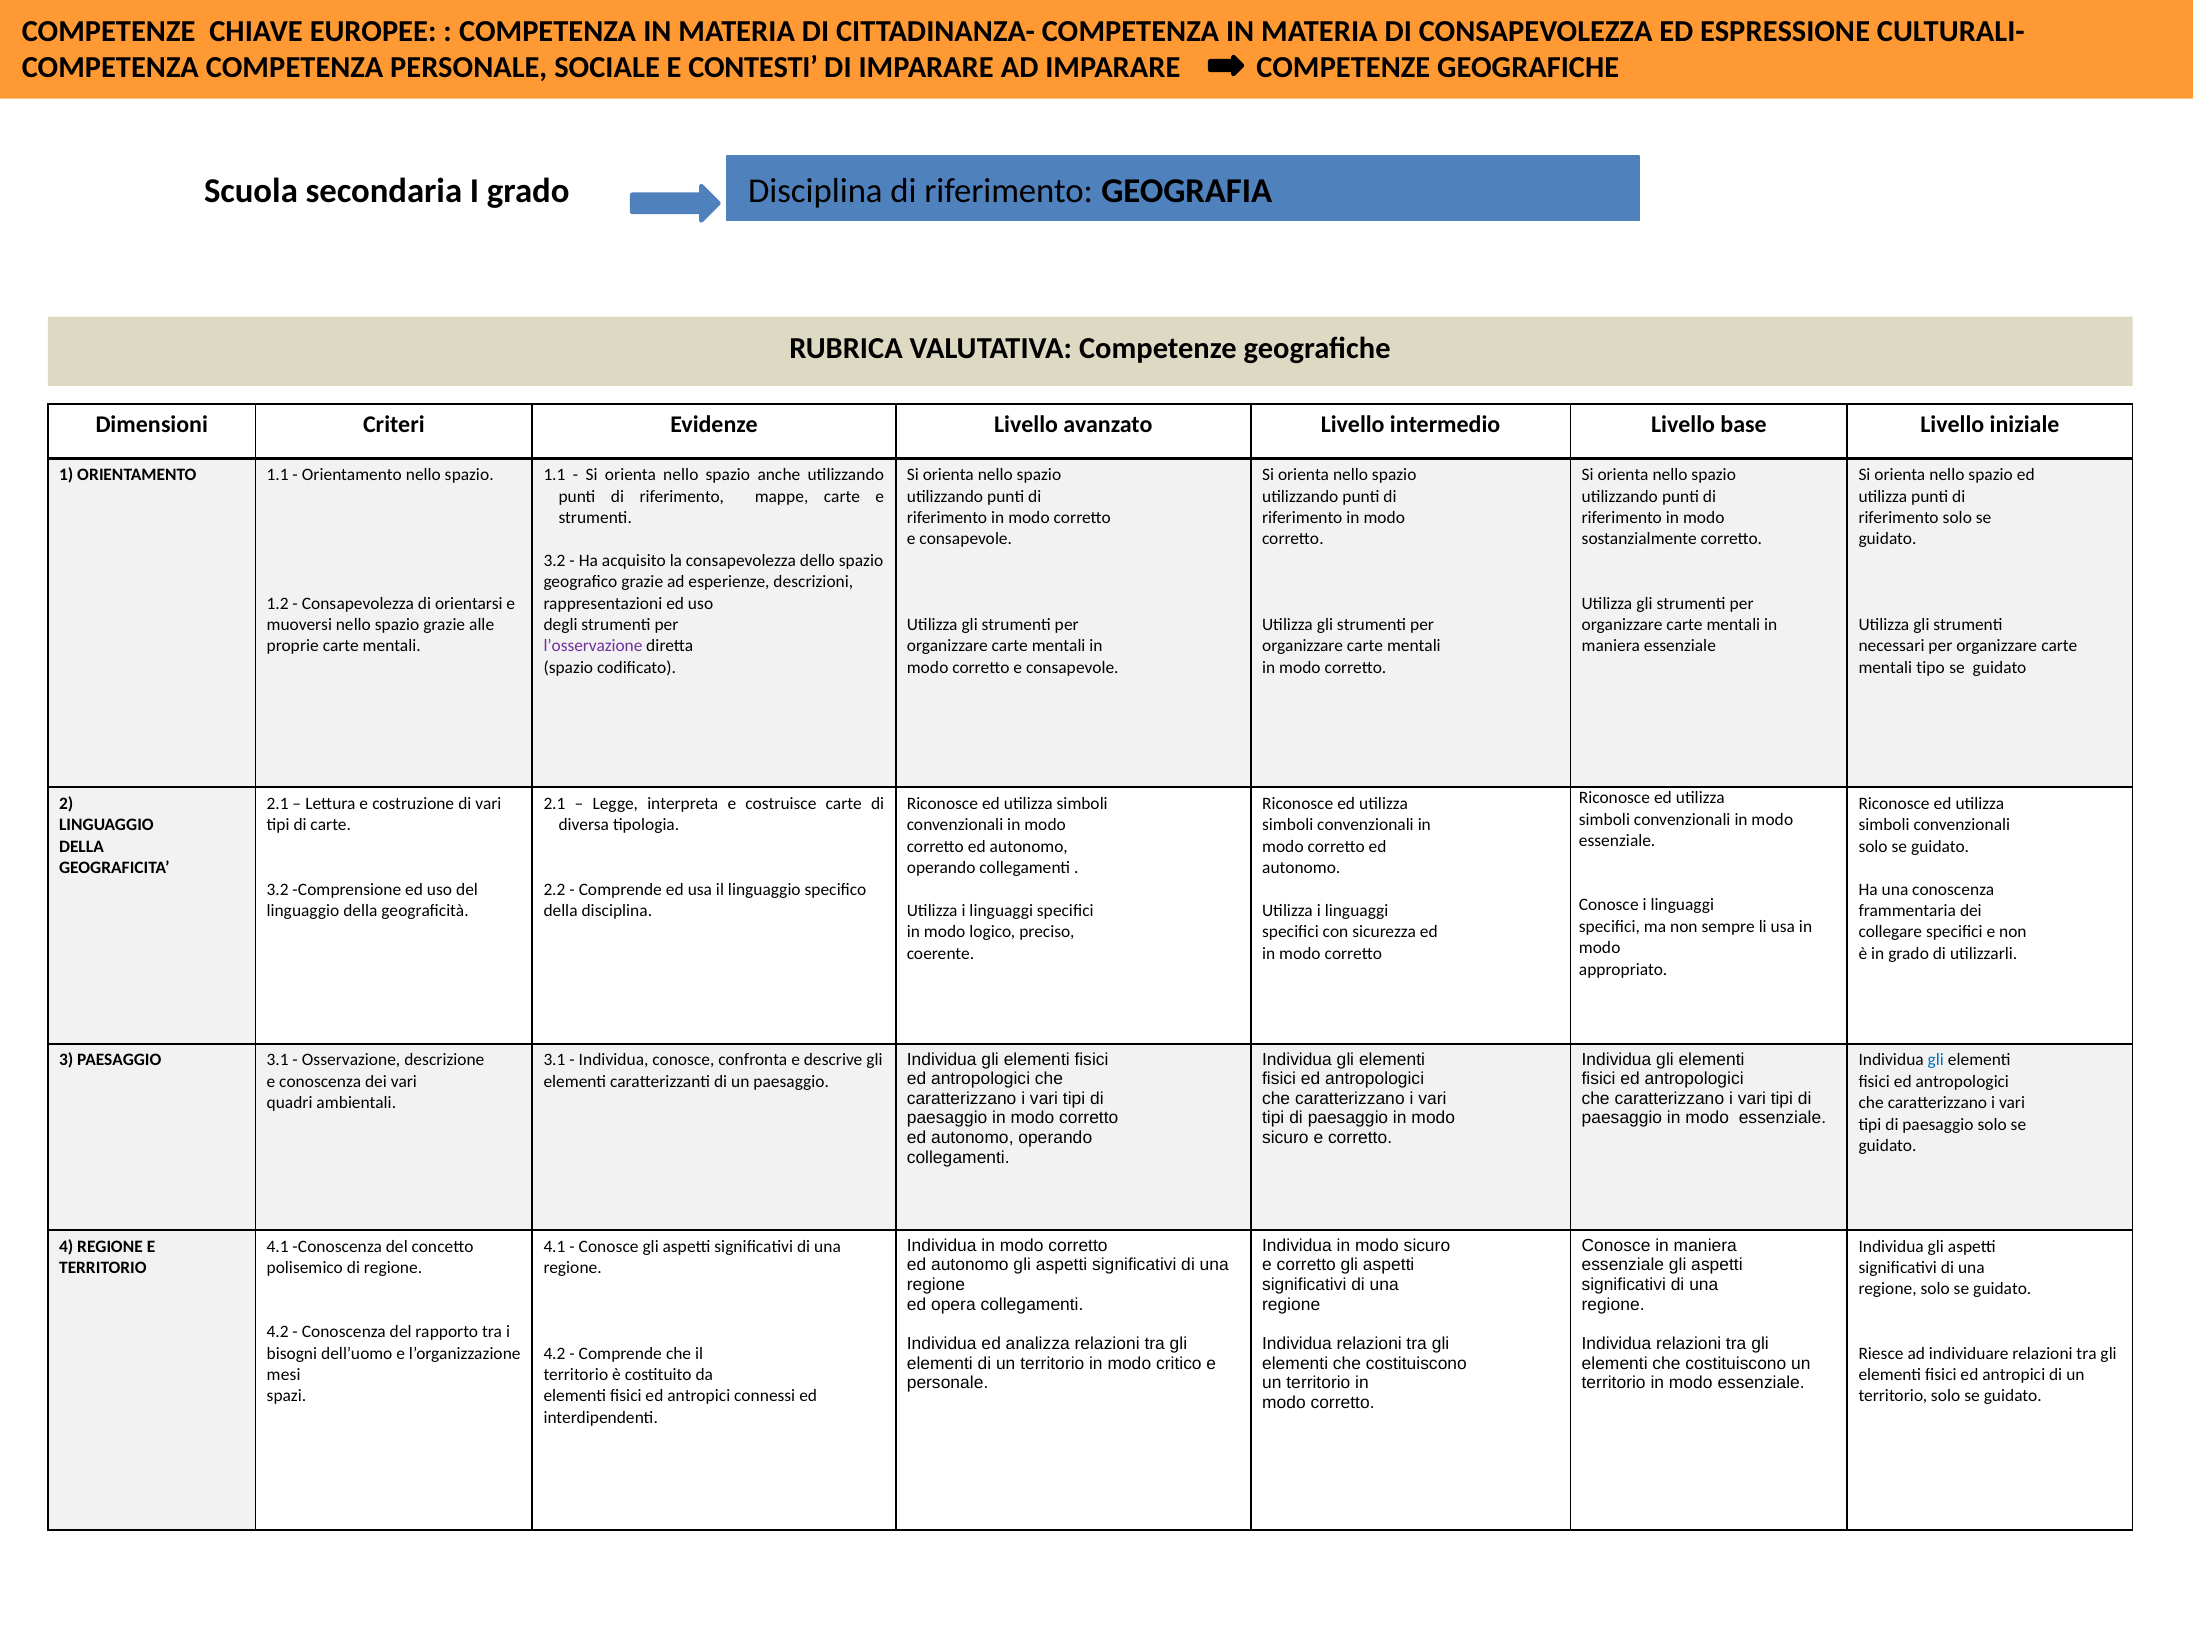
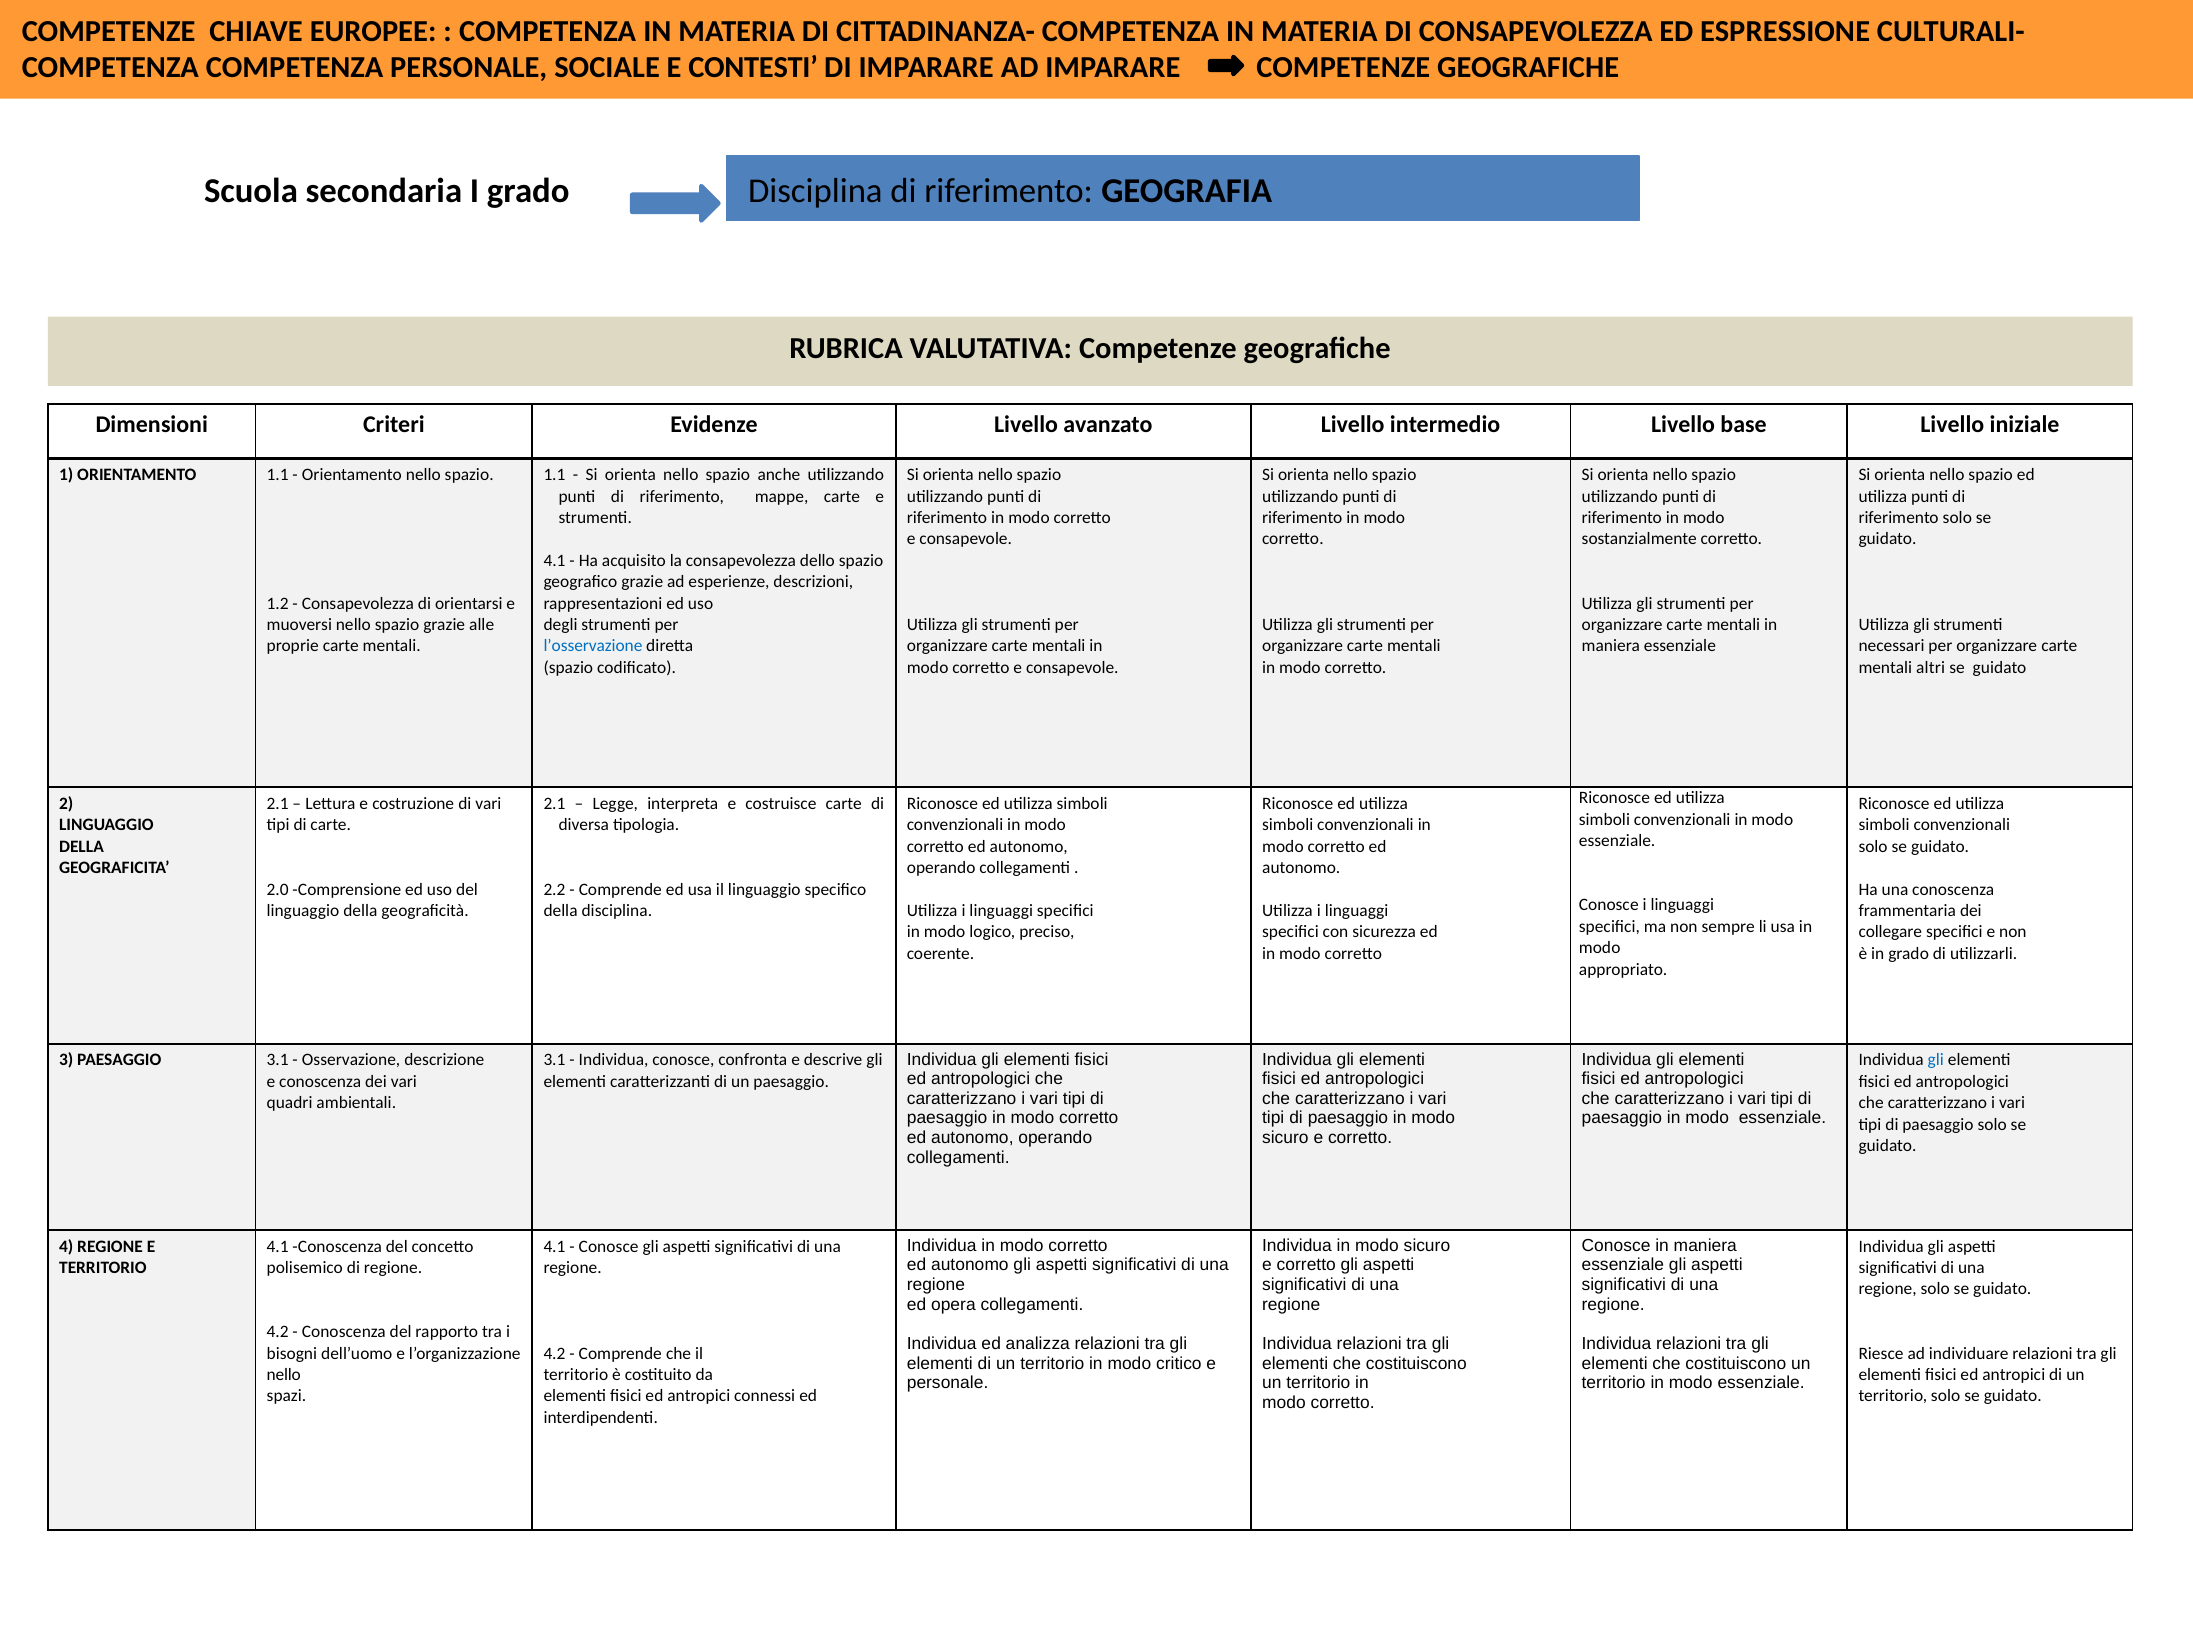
3.2 at (555, 561): 3.2 -> 4.1
l’osservazione colour: purple -> blue
tipo: tipo -> altri
3.2 at (278, 889): 3.2 -> 2.0
mesi at (284, 1375): mesi -> nello
